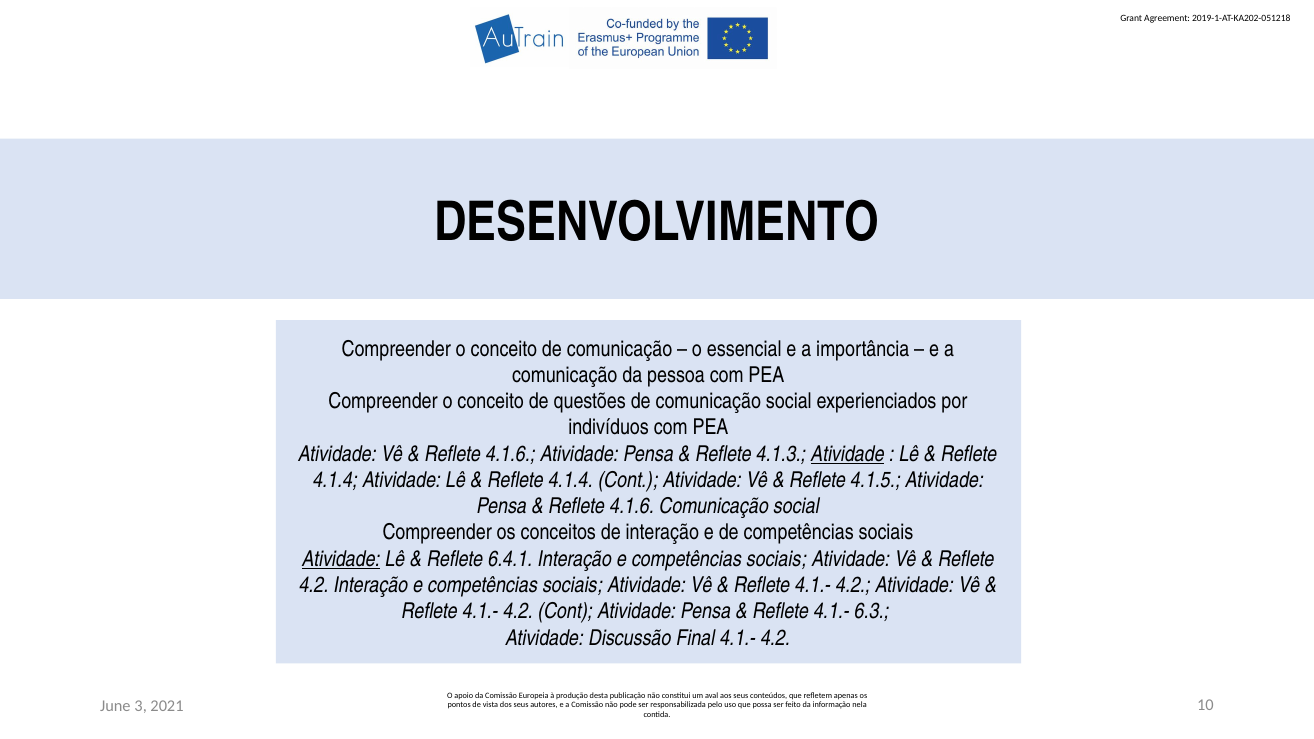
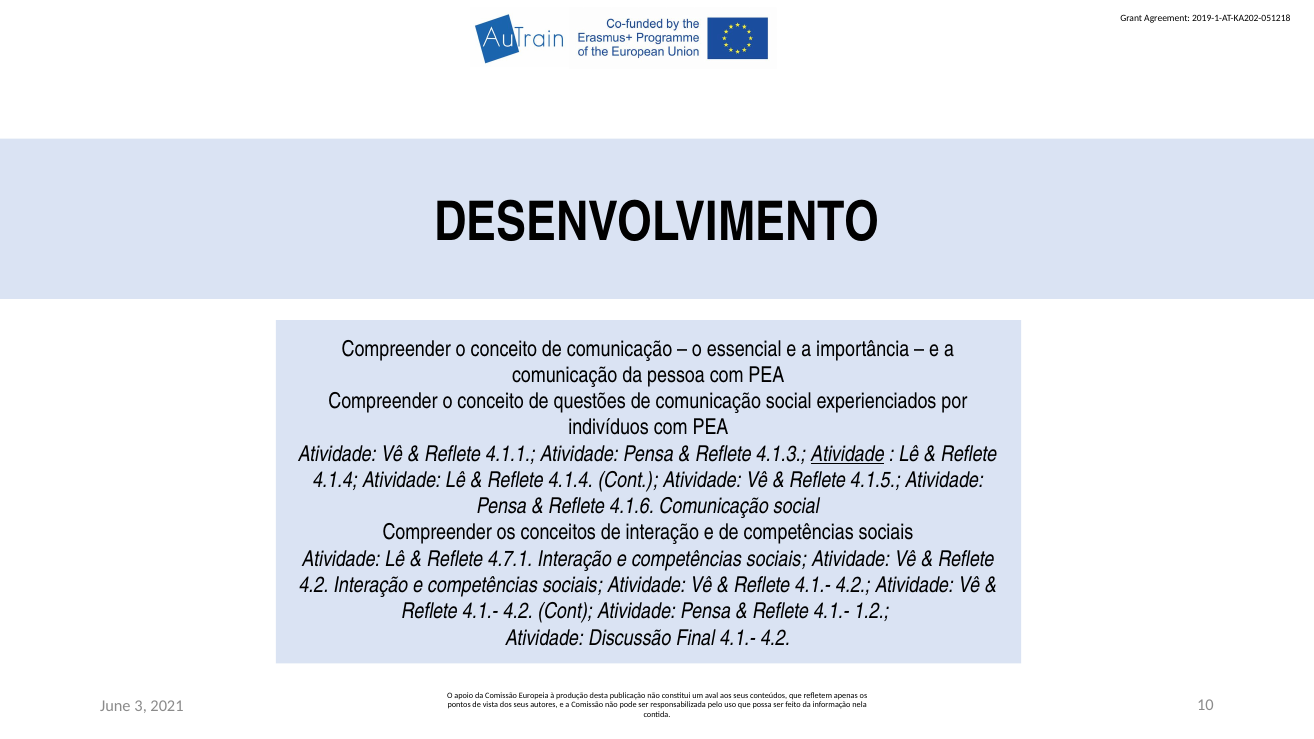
4.1.6 at (511, 454): 4.1.6 -> 4.1.1
Atividade at (341, 559) underline: present -> none
6.4.1: 6.4.1 -> 4.7.1
6.3: 6.3 -> 1.2
